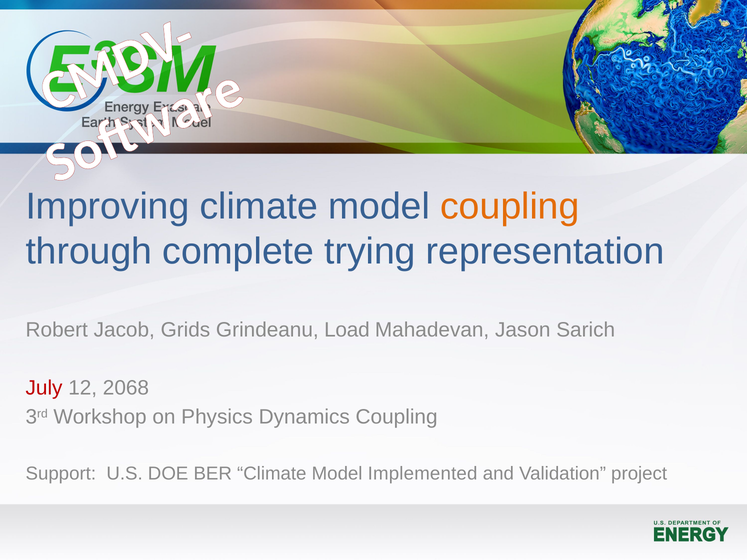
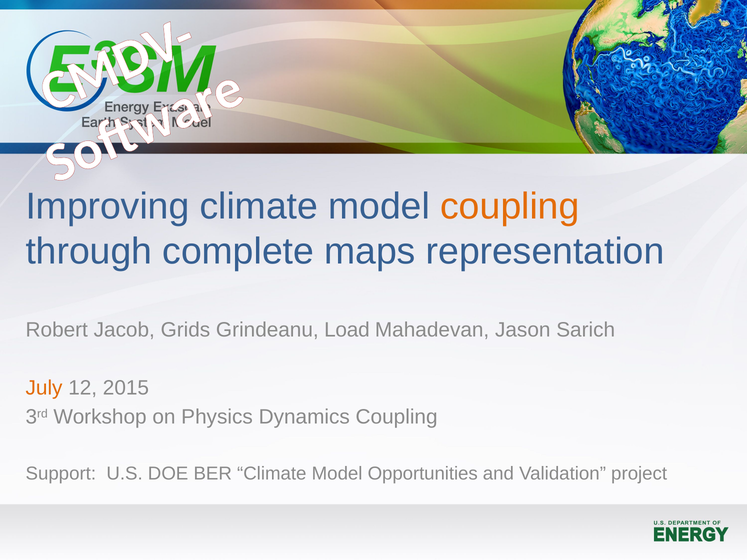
trying: trying -> maps
July colour: red -> orange
2068: 2068 -> 2015
Implemented: Implemented -> Opportunities
